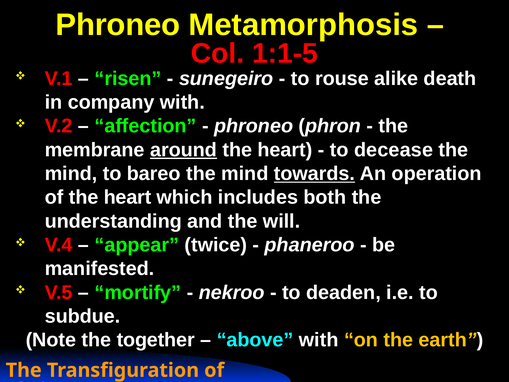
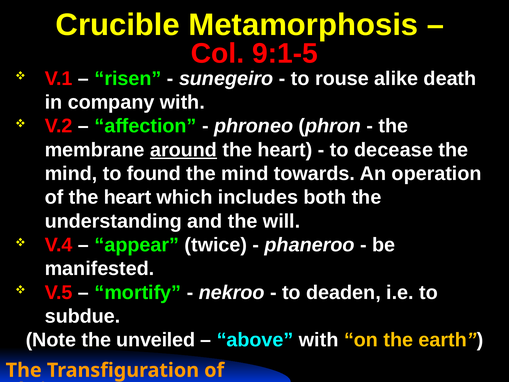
Phroneo at (118, 25): Phroneo -> Crucible
1:1-5: 1:1-5 -> 9:1-5
bareo: bareo -> found
towards underline: present -> none
together: together -> unveiled
